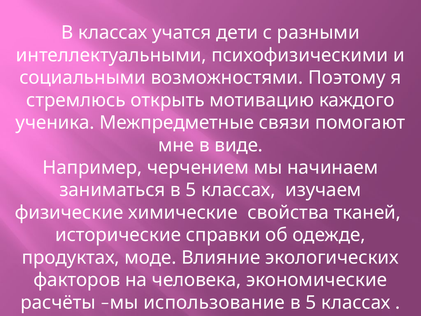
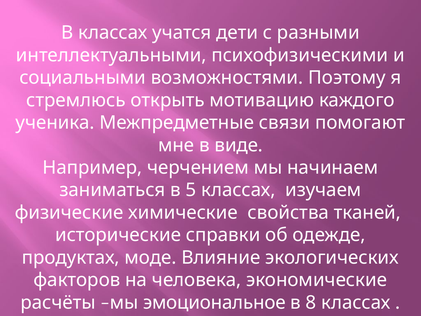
использование: использование -> эмоциональное
5 at (311, 302): 5 -> 8
